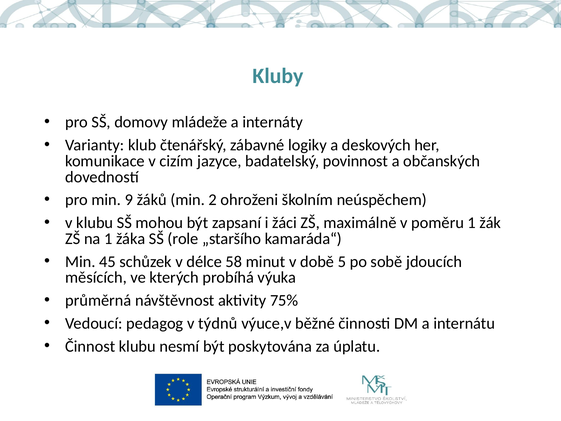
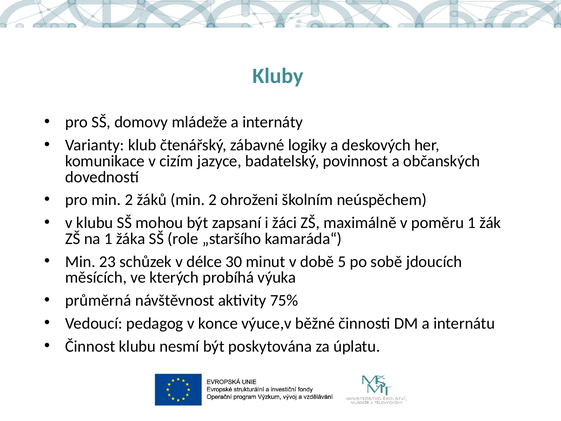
pro min 9: 9 -> 2
45: 45 -> 23
58: 58 -> 30
týdnů: týdnů -> konce
